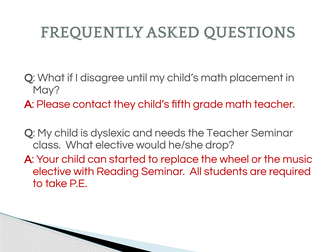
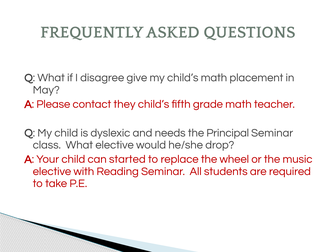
until: until -> give
the Teacher: Teacher -> Principal
